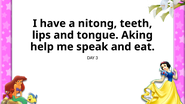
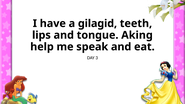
nitong: nitong -> gilagid
